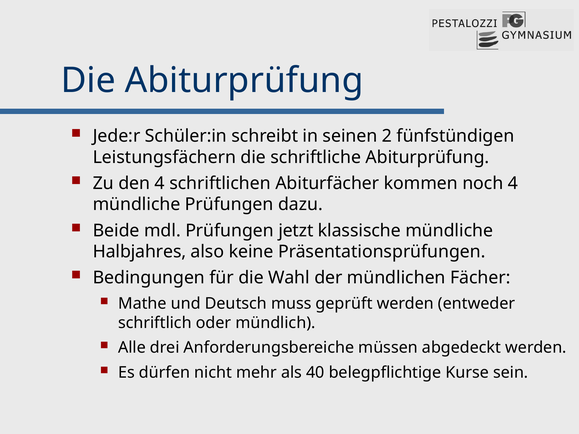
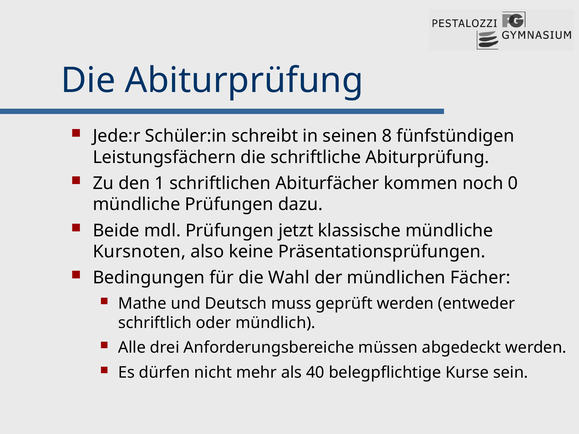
2: 2 -> 8
den 4: 4 -> 1
noch 4: 4 -> 0
Halbjahres: Halbjahres -> Kursnoten
